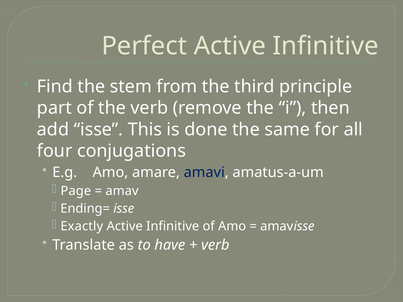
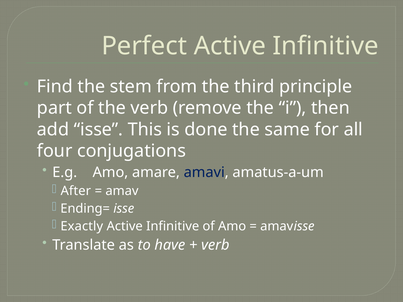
Page: Page -> After
